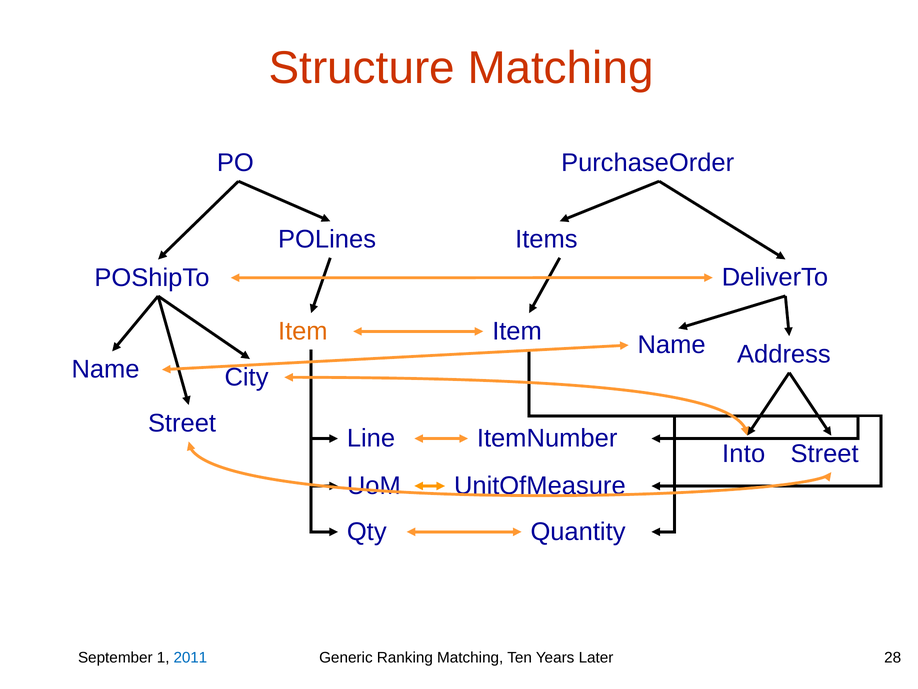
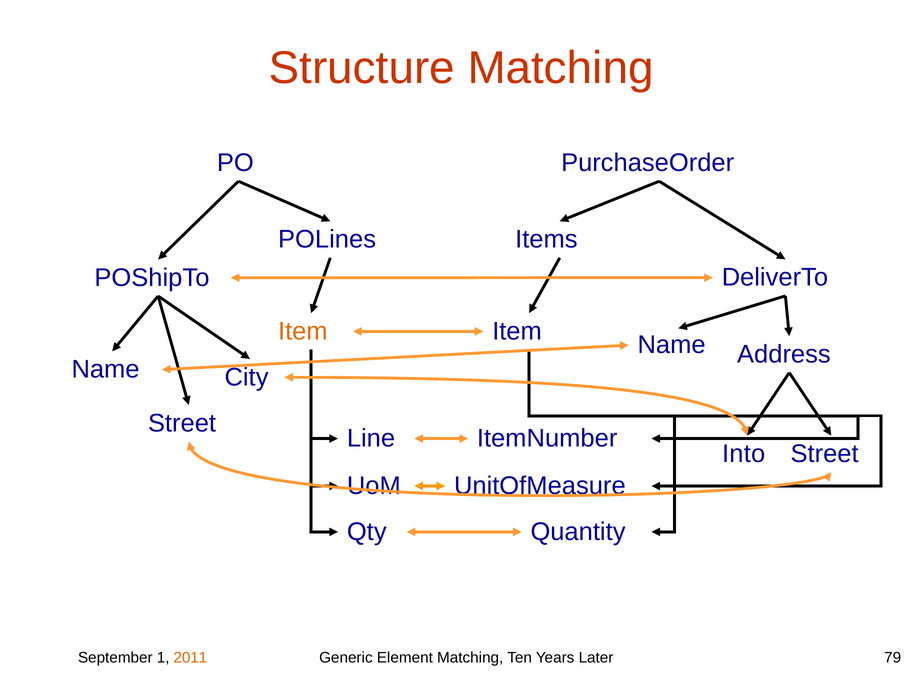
2011 colour: blue -> orange
Ranking: Ranking -> Element
28: 28 -> 79
